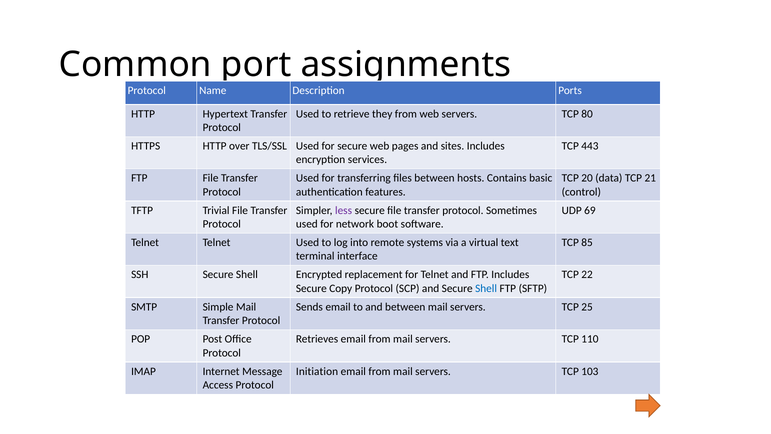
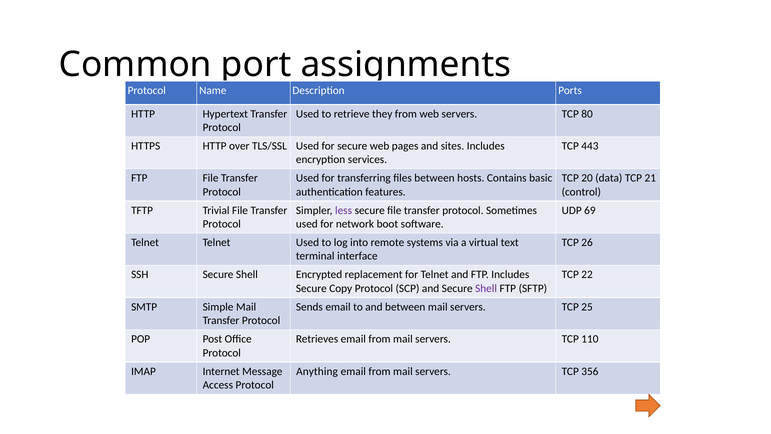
85: 85 -> 26
Shell at (486, 288) colour: blue -> purple
Initiation: Initiation -> Anything
103: 103 -> 356
